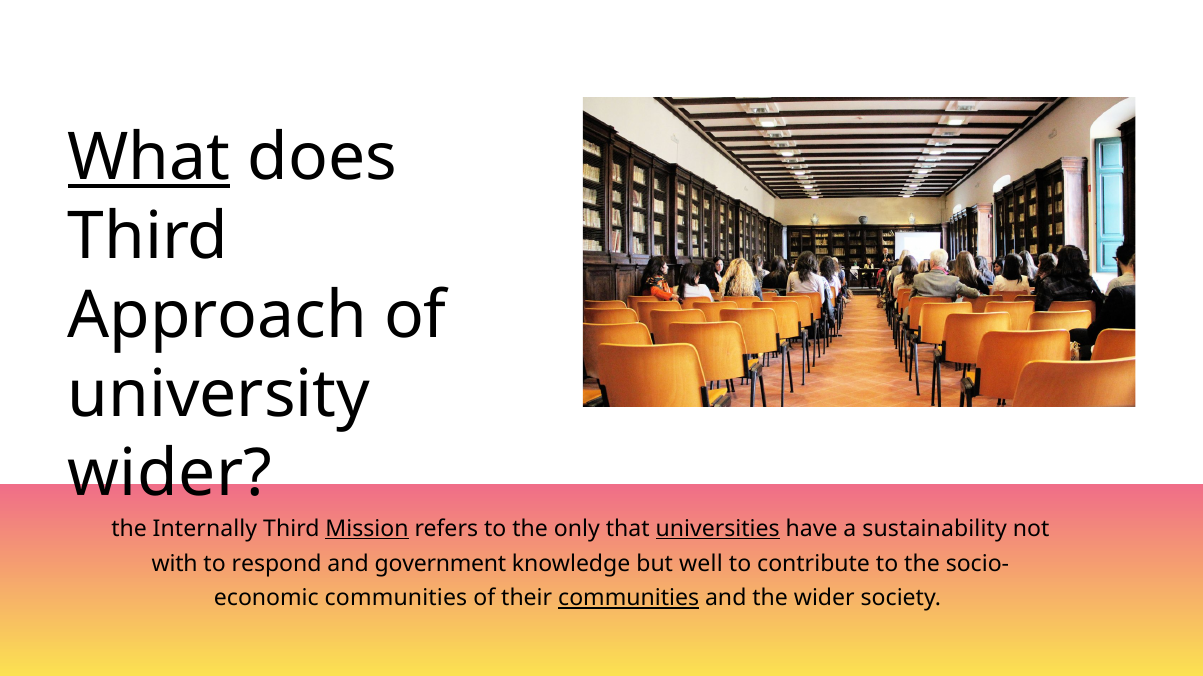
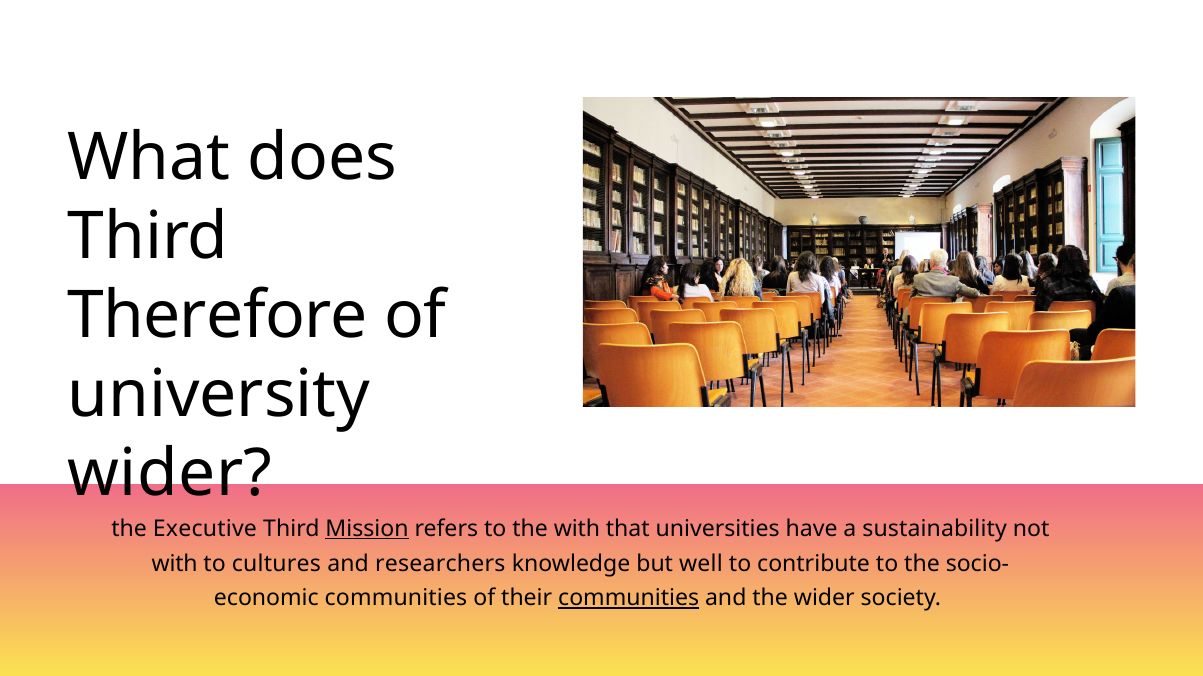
What underline: present -> none
Approach: Approach -> Therefore
Internally: Internally -> Executive
the only: only -> with
universities underline: present -> none
respond: respond -> cultures
government: government -> researchers
